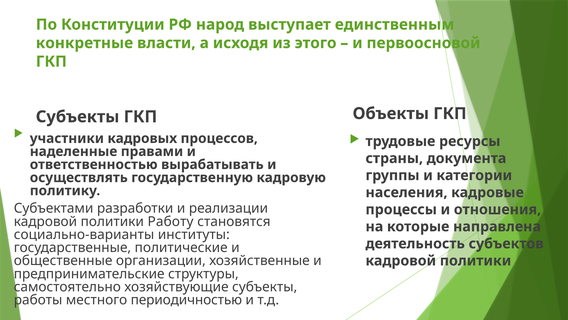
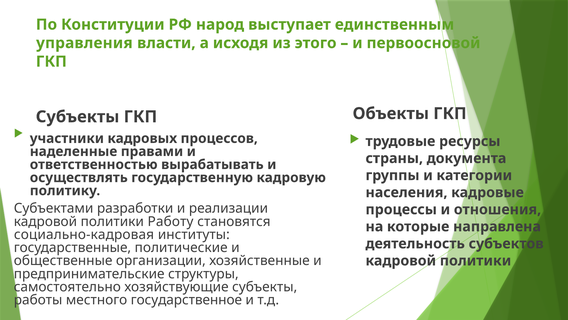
конкретные: конкретные -> управления
социально-варианты: социально-варианты -> социально-кадровая
периодичностью: периодичностью -> государственное
